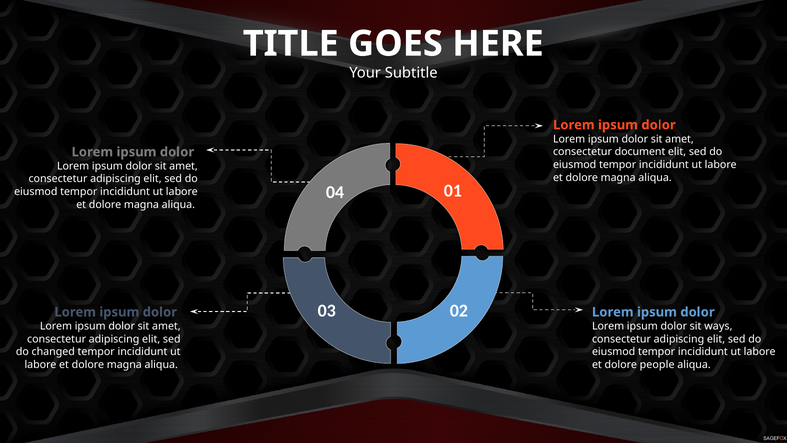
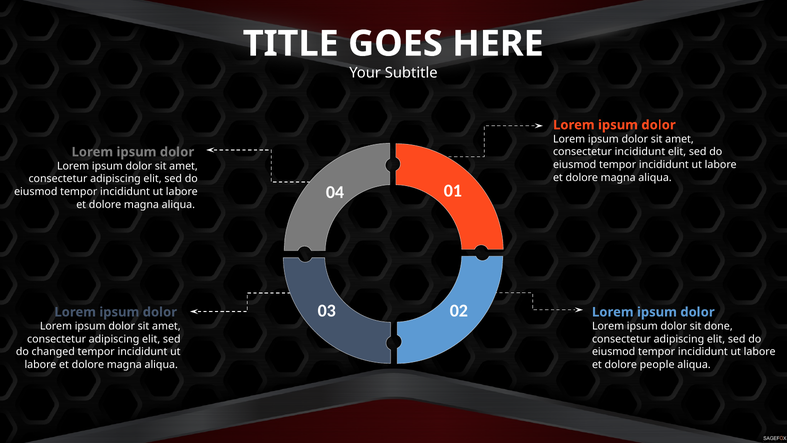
consectetur document: document -> incididunt
ways: ways -> done
